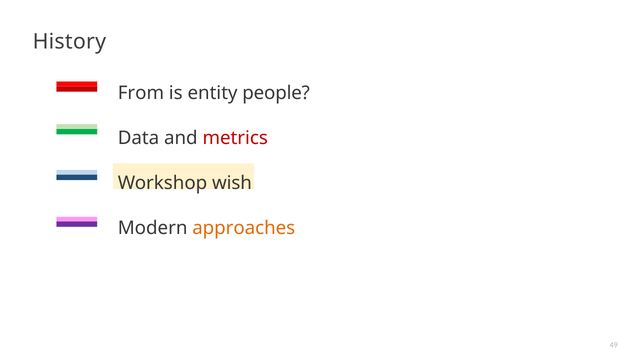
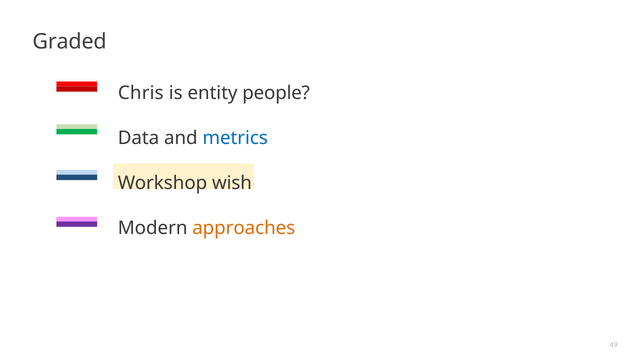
History: History -> Graded
From: From -> Chris
metrics colour: red -> blue
